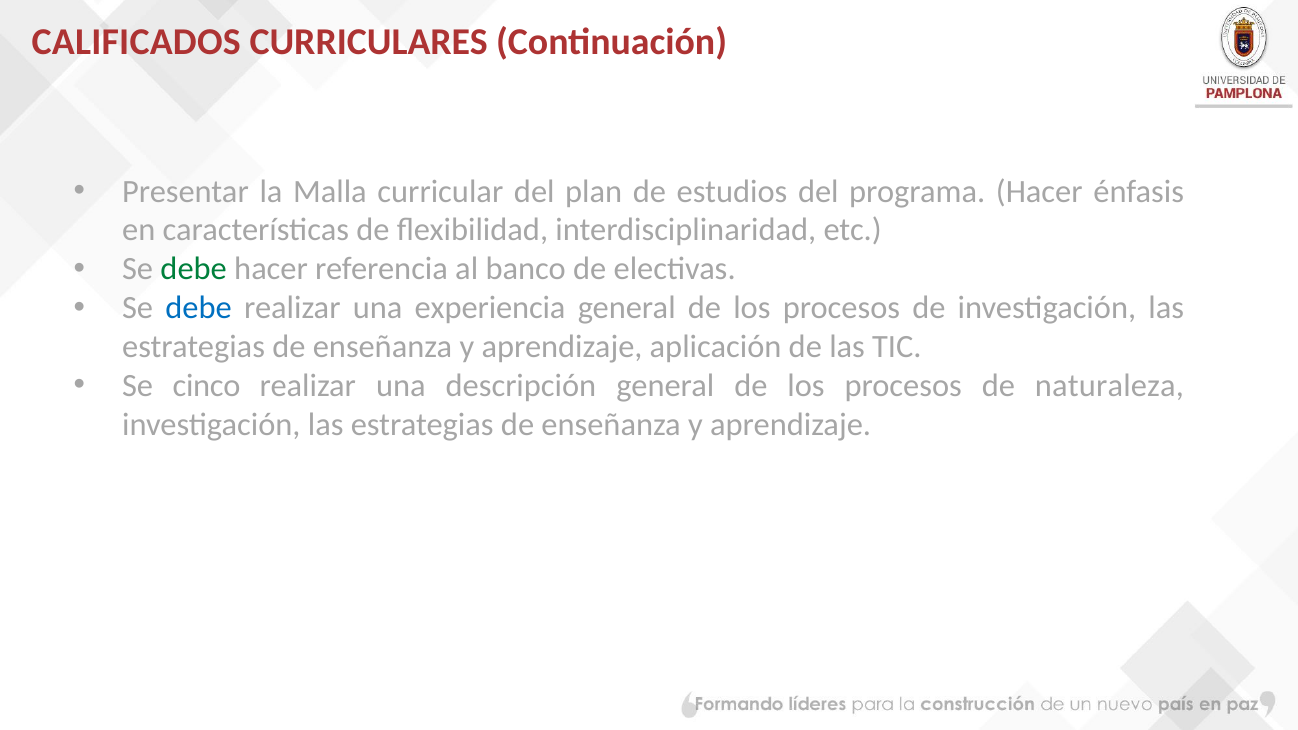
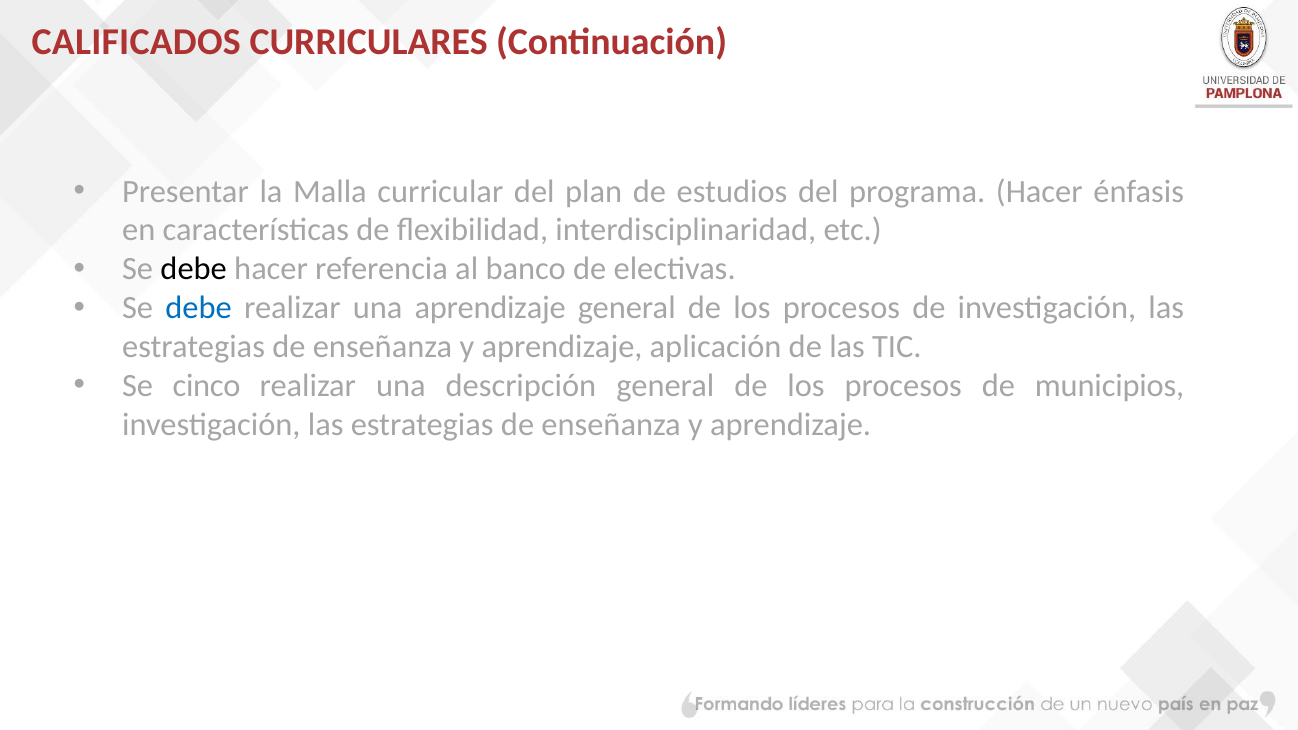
debe at (194, 269) colour: green -> black
una experiencia: experiencia -> aprendizaje
naturaleza: naturaleza -> municipios
